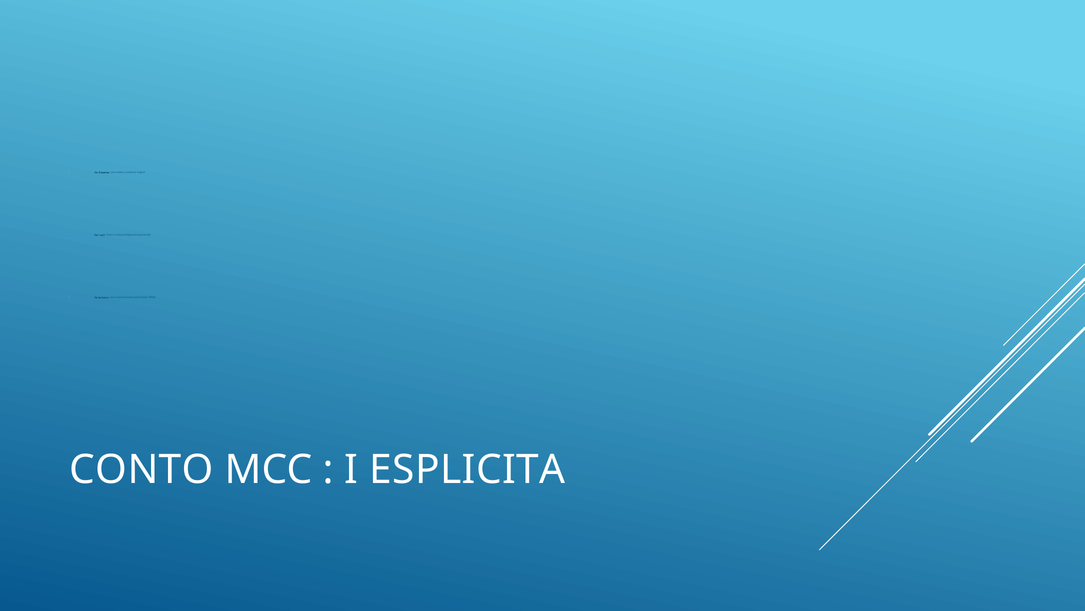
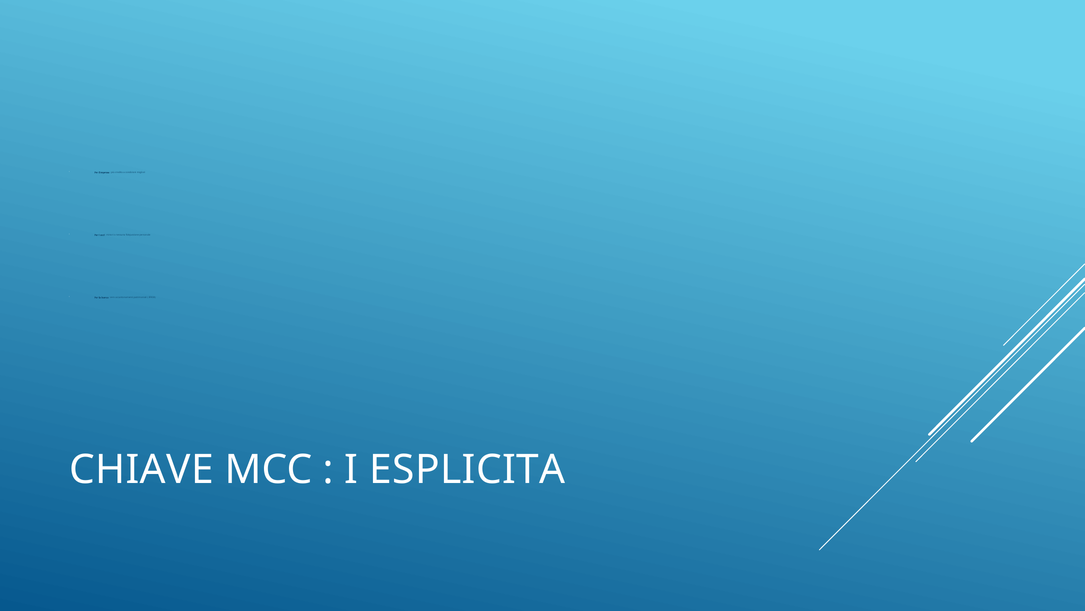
CONTO: CONTO -> CHIAVE
